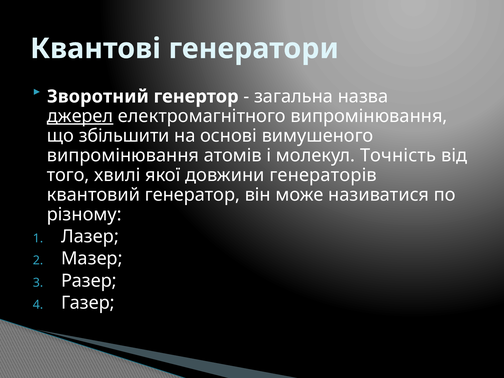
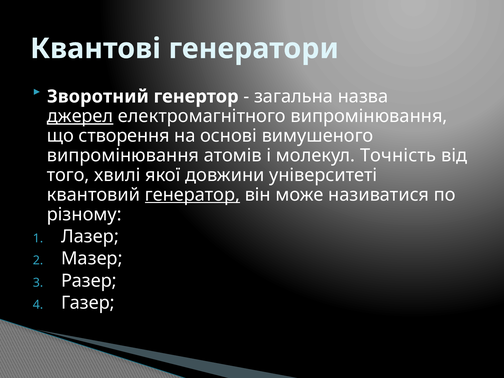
збільшити: збільшити -> створення
генераторів: генераторів -> університеті
генератор underline: none -> present
